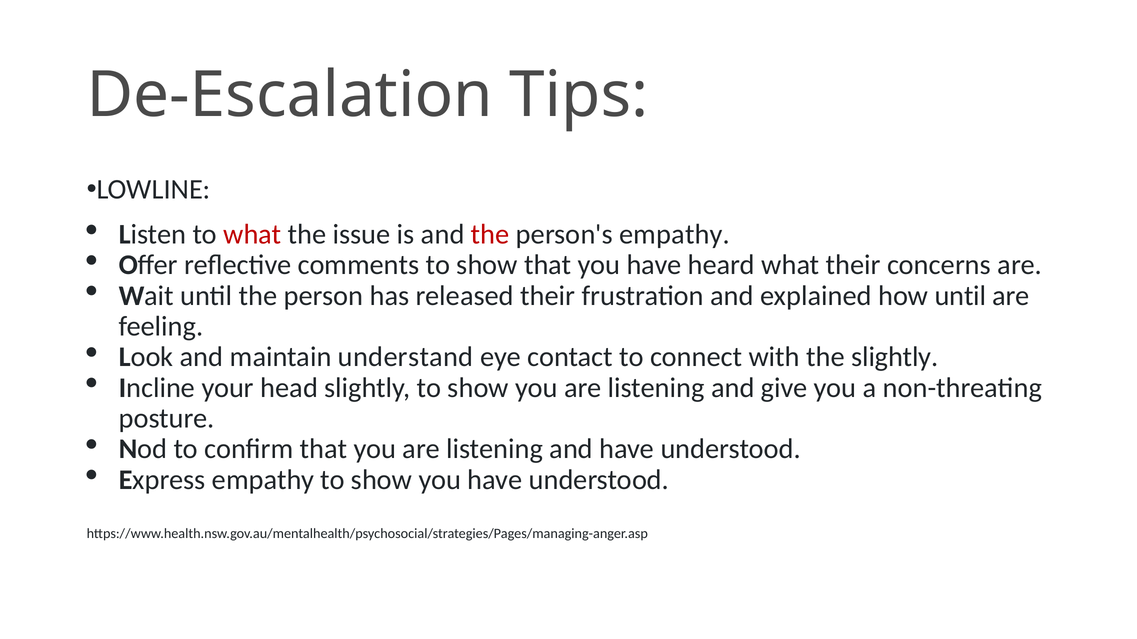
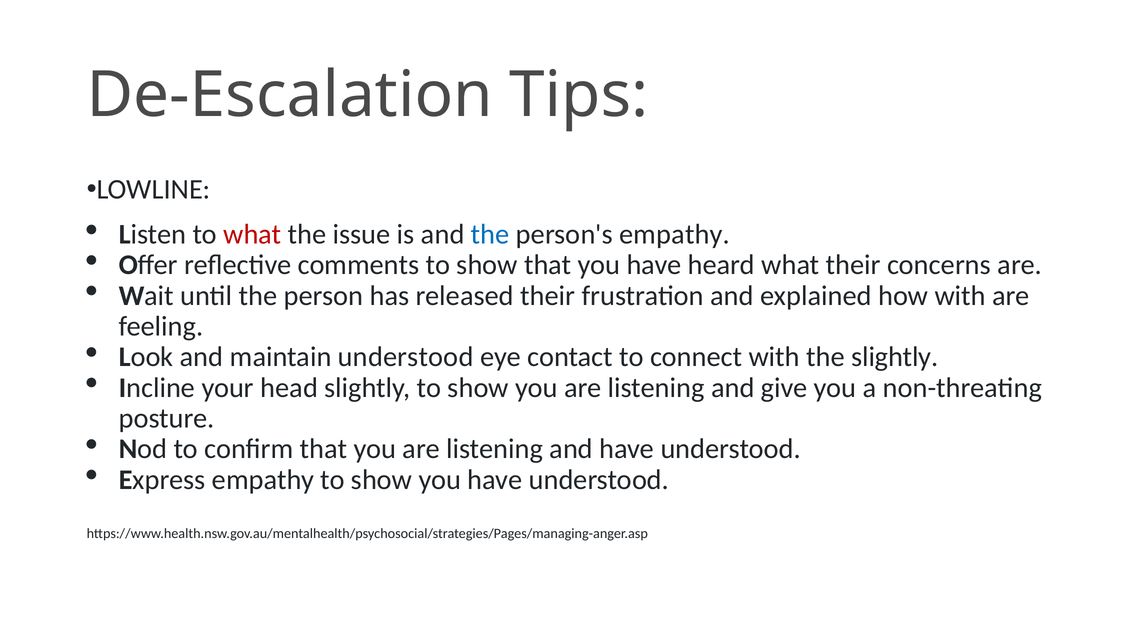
the at (490, 235) colour: red -> blue
how until: until -> with
maintain understand: understand -> understood
